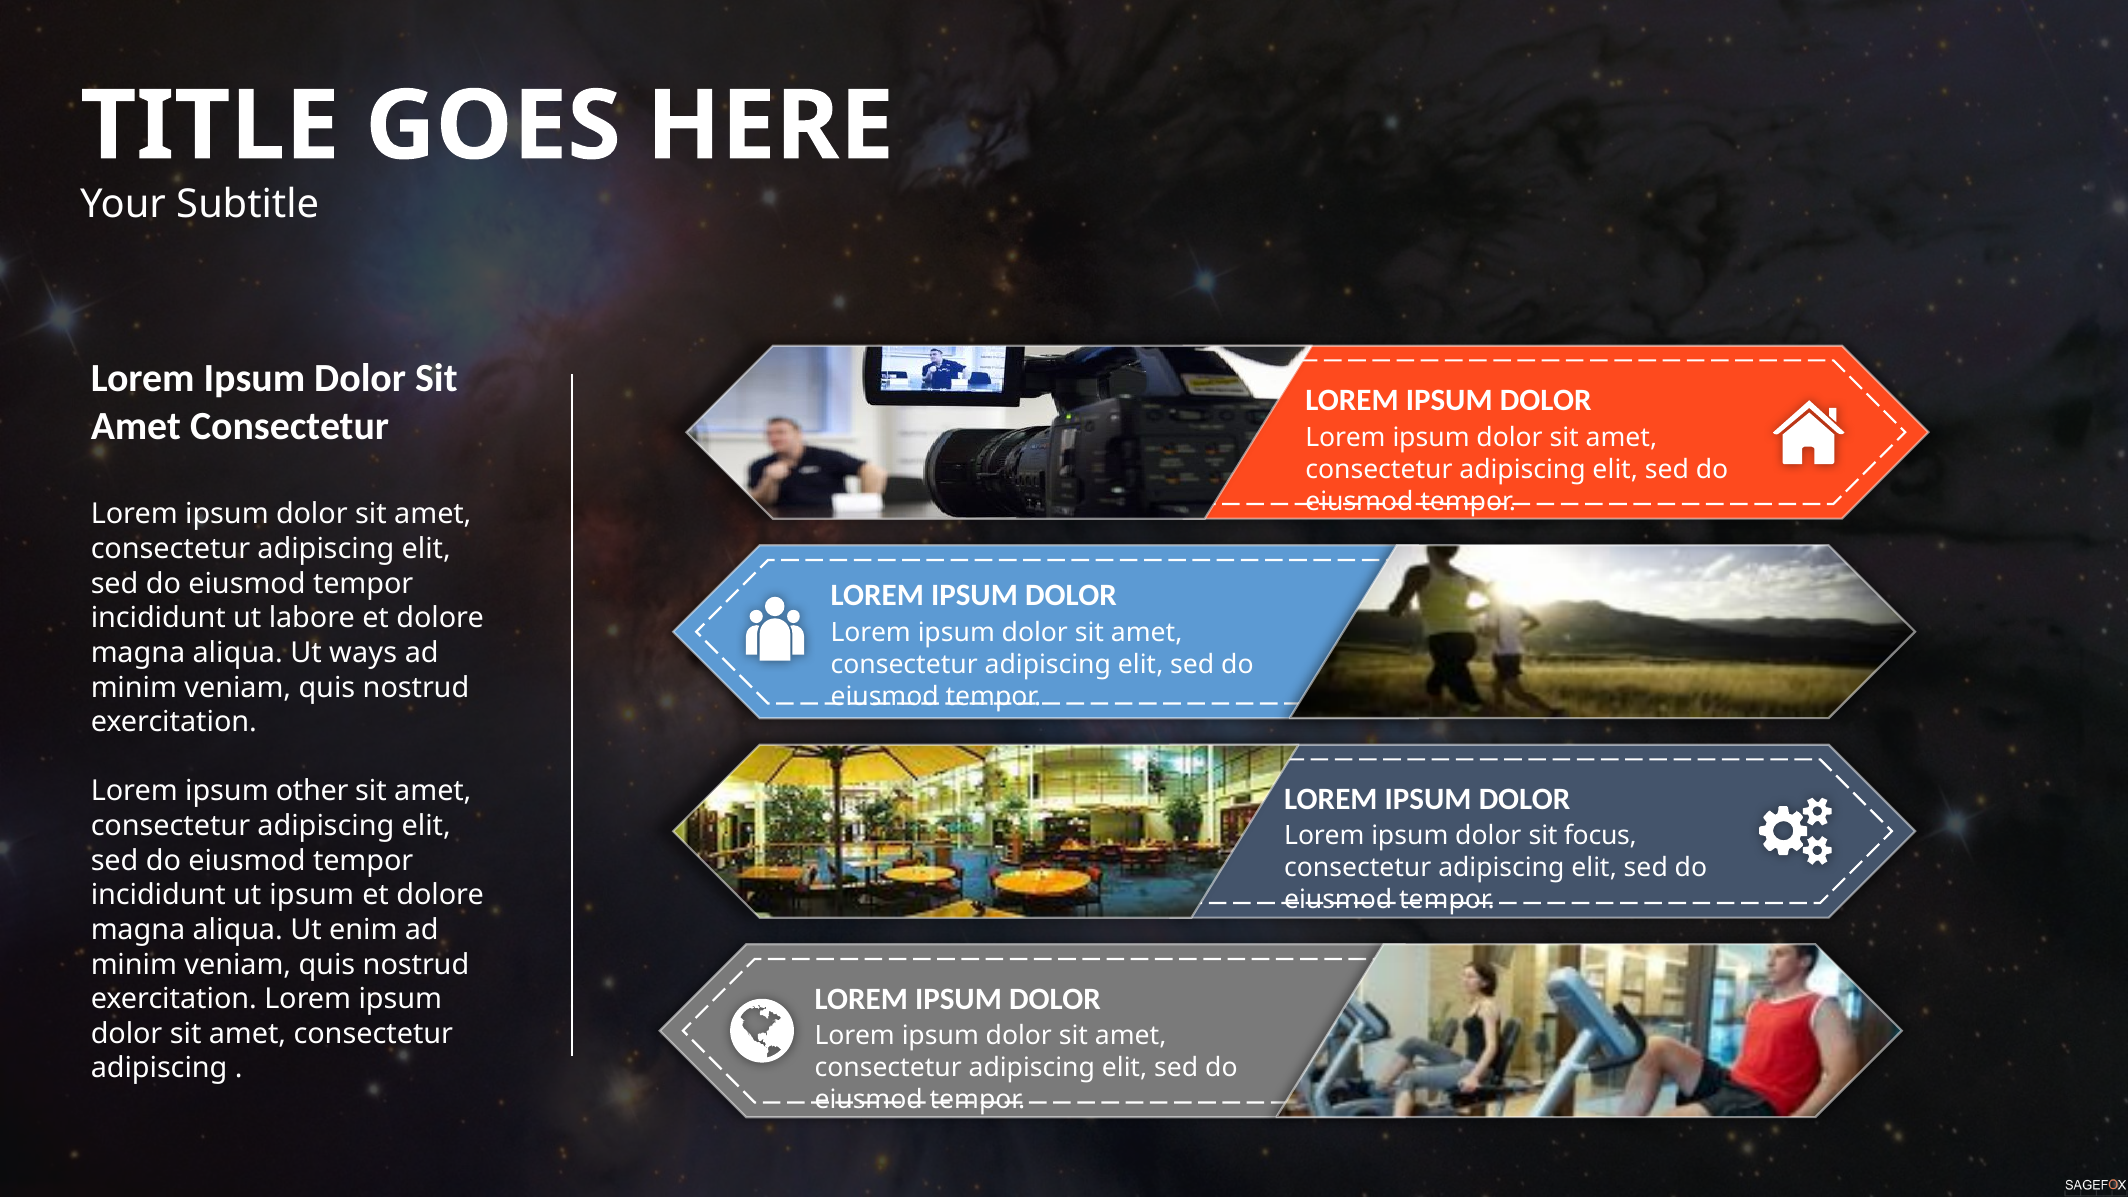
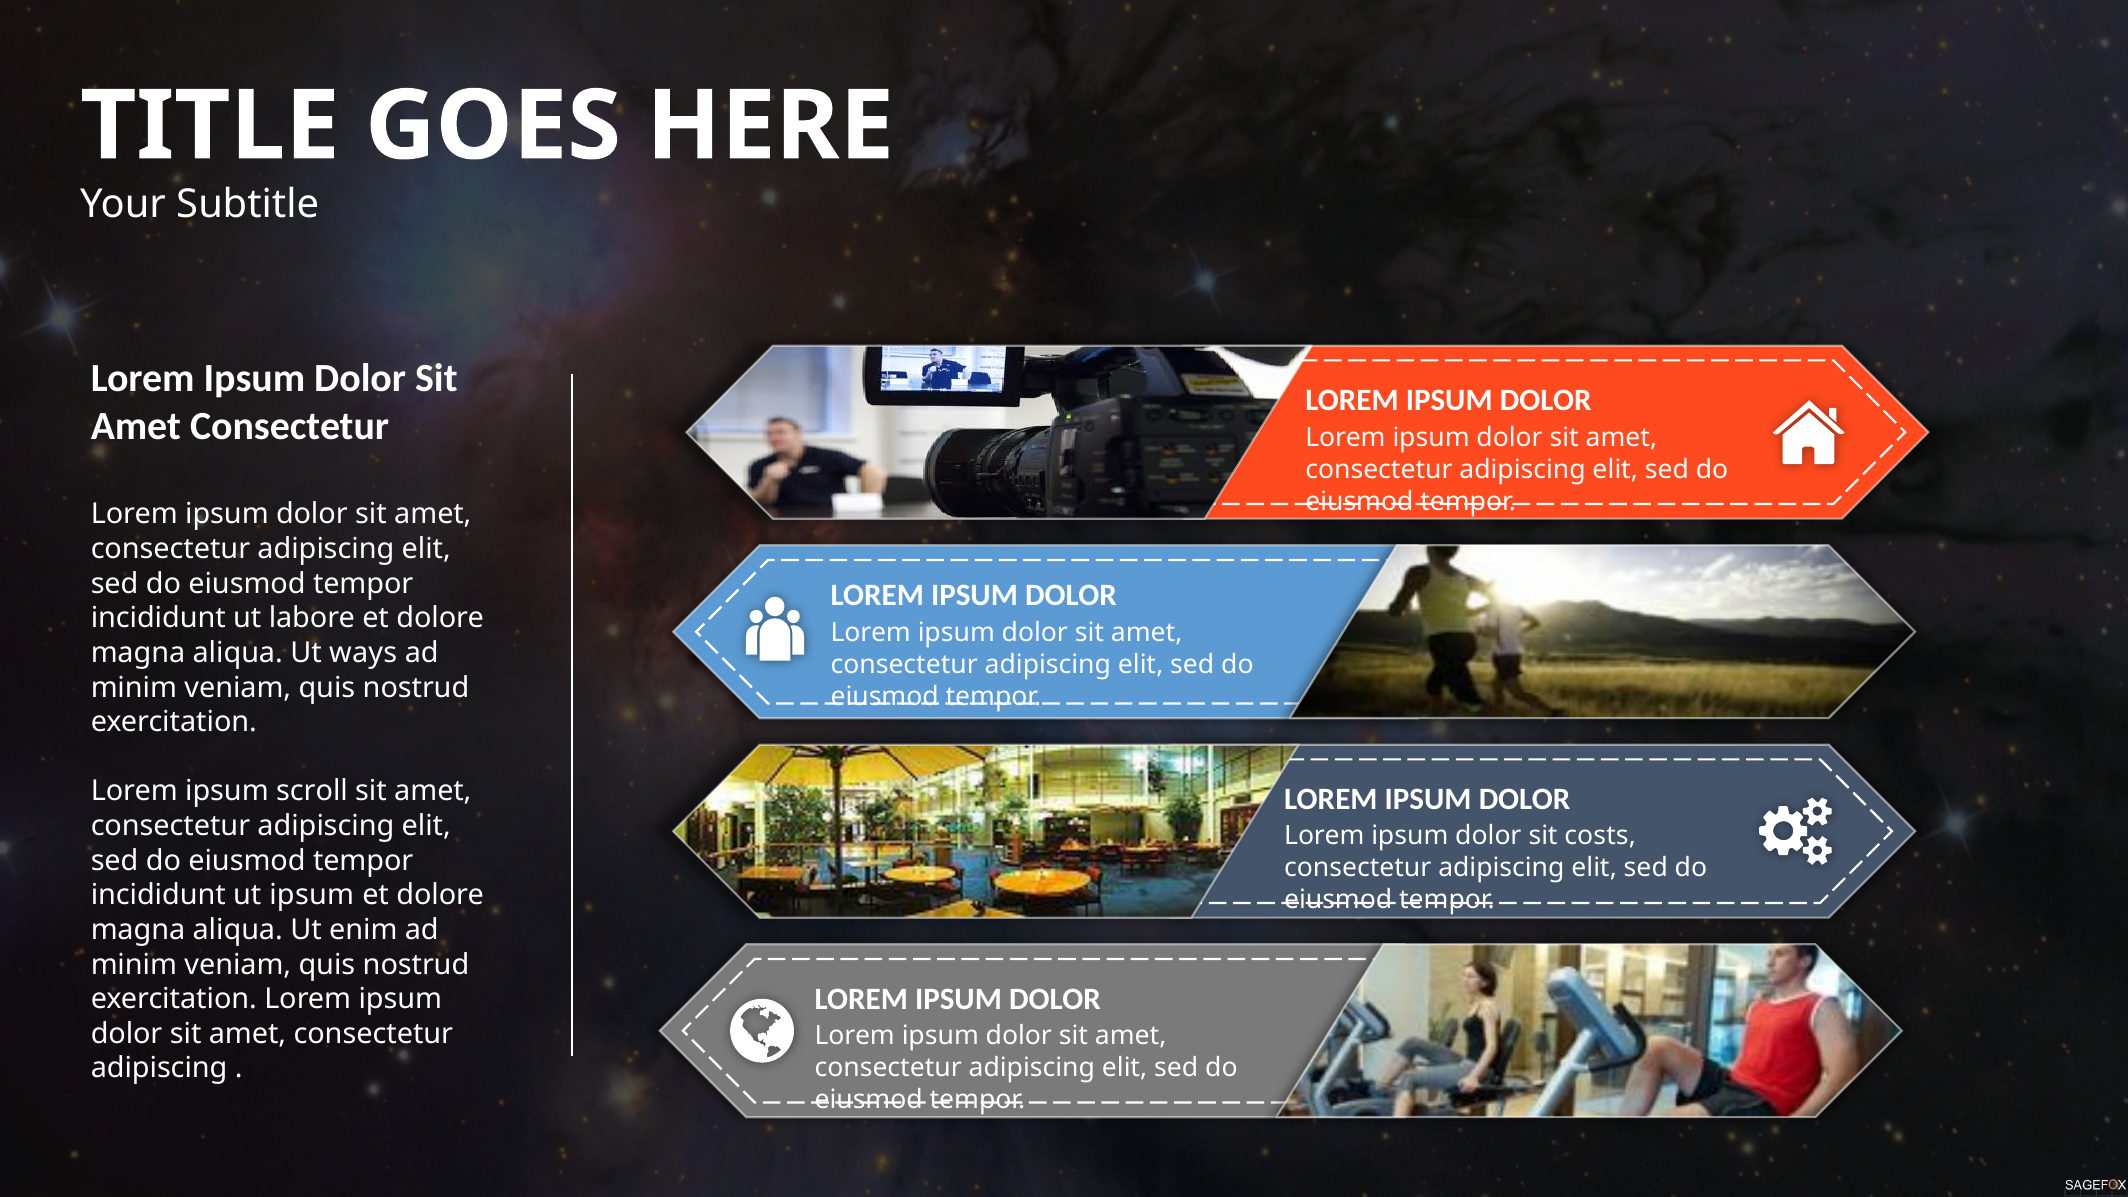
other: other -> scroll
focus: focus -> costs
